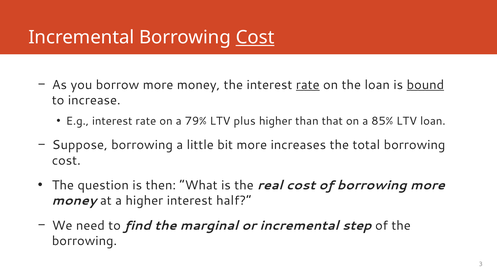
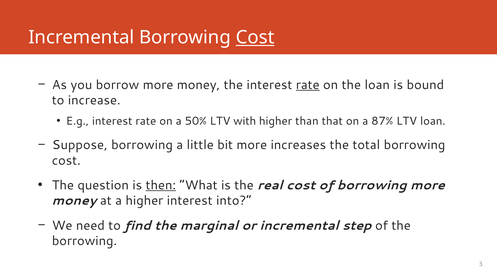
bound underline: present -> none
79%: 79% -> 50%
plus: plus -> with
85%: 85% -> 87%
then underline: none -> present
half: half -> into
